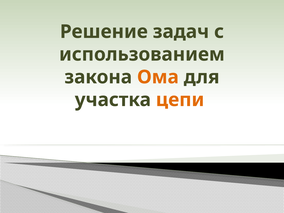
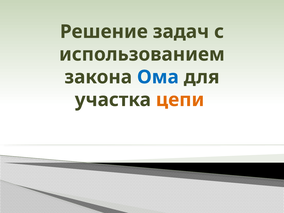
Ома colour: orange -> blue
